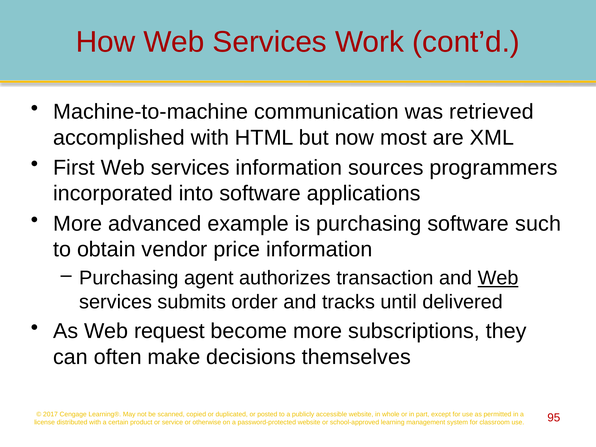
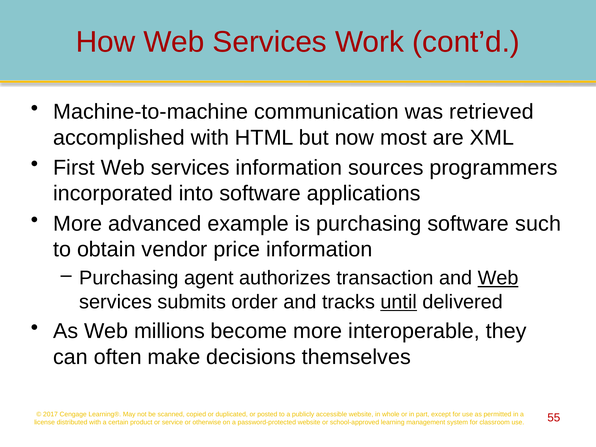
until underline: none -> present
request: request -> millions
subscriptions: subscriptions -> interoperable
95: 95 -> 55
